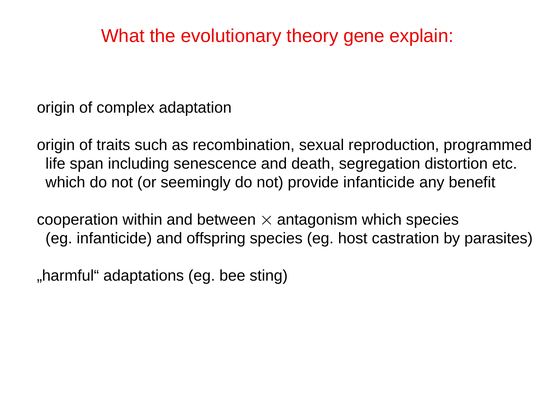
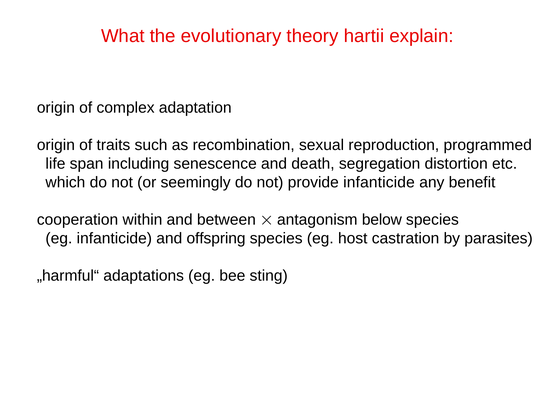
gene: gene -> hartii
antagonism which: which -> below
